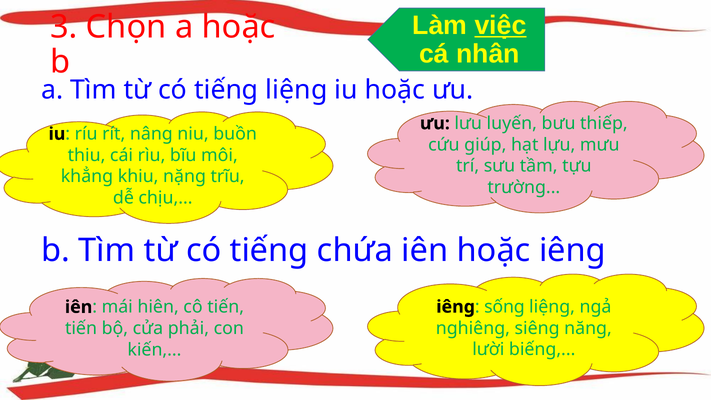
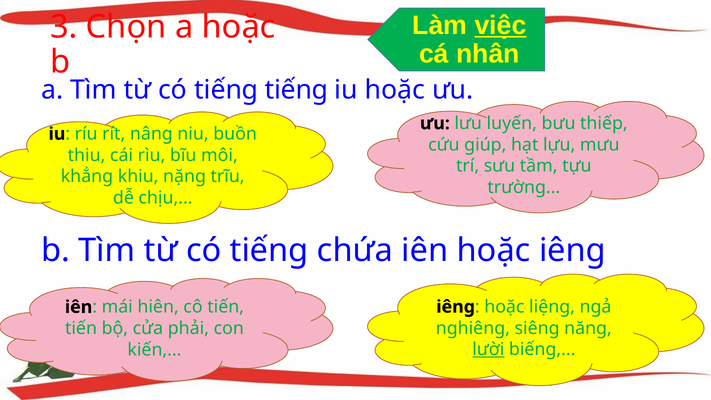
tiếng liệng: liệng -> tiếng
sống at (504, 307): sống -> hoặc
lười underline: none -> present
